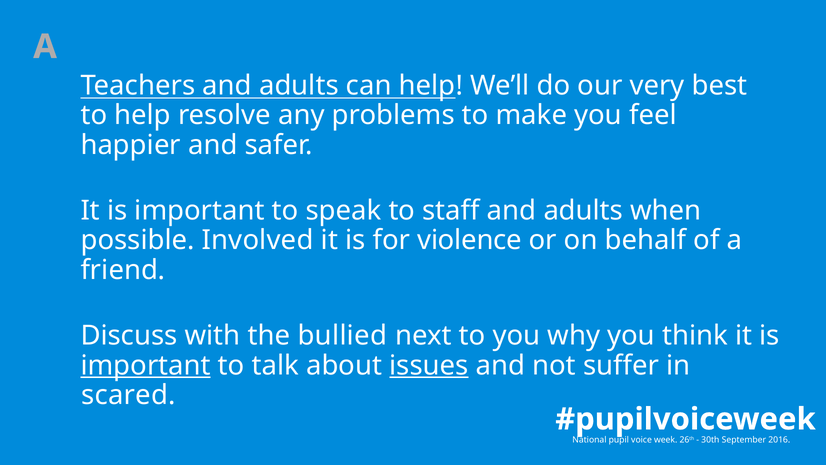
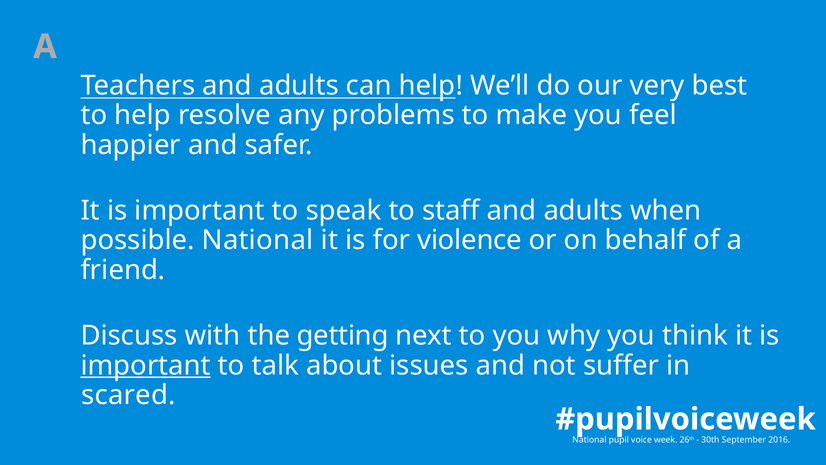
possible Involved: Involved -> National
bullied: bullied -> getting
issues underline: present -> none
